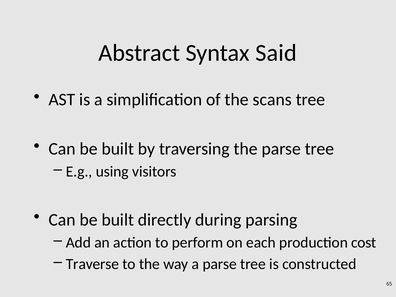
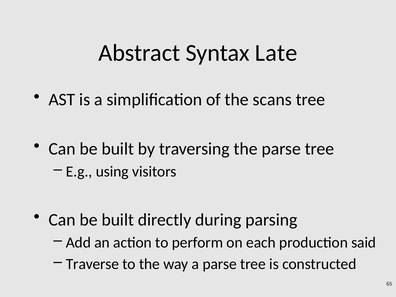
Said: Said -> Late
cost: cost -> said
